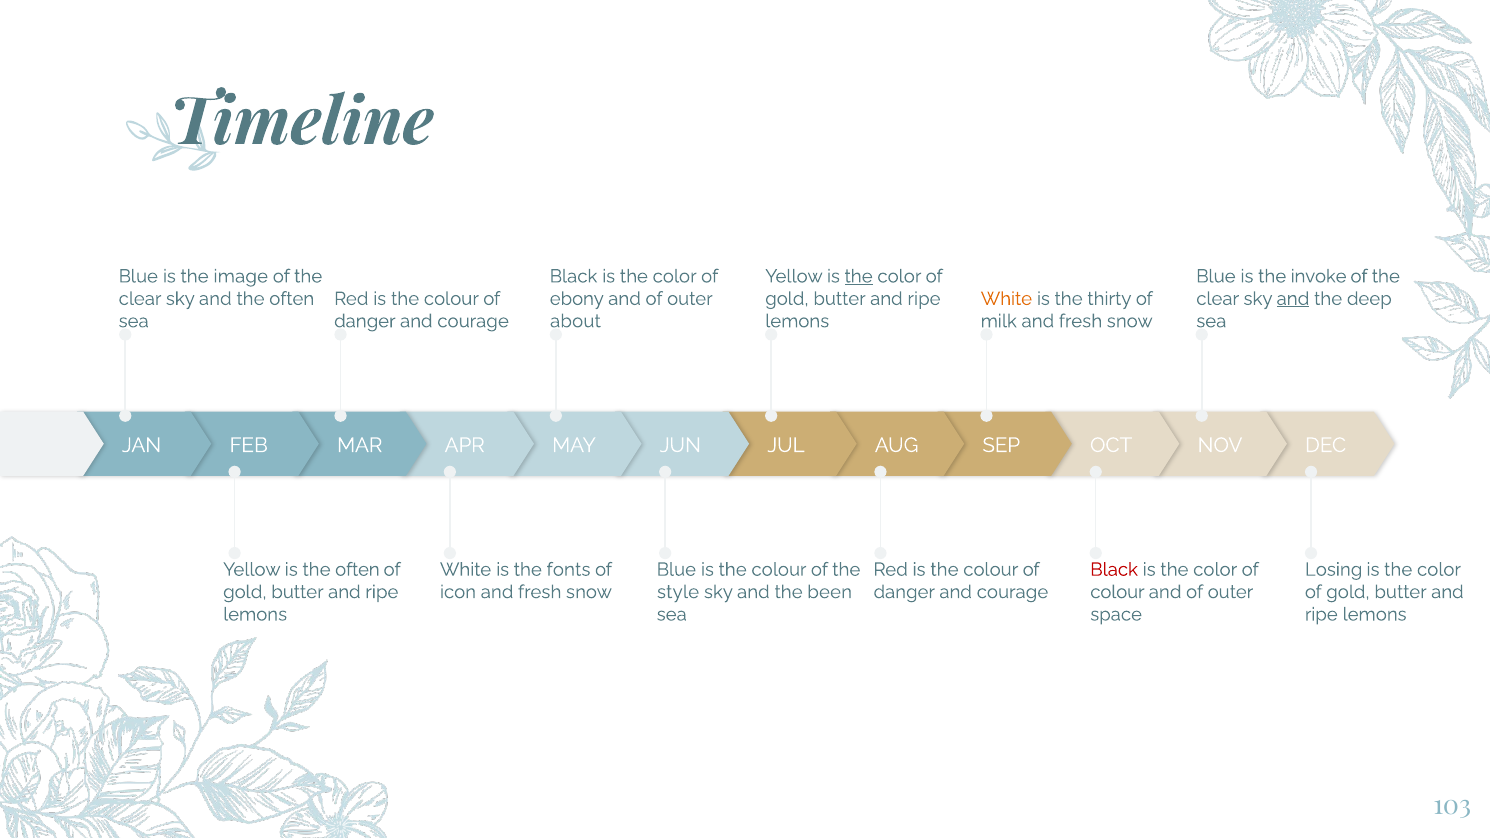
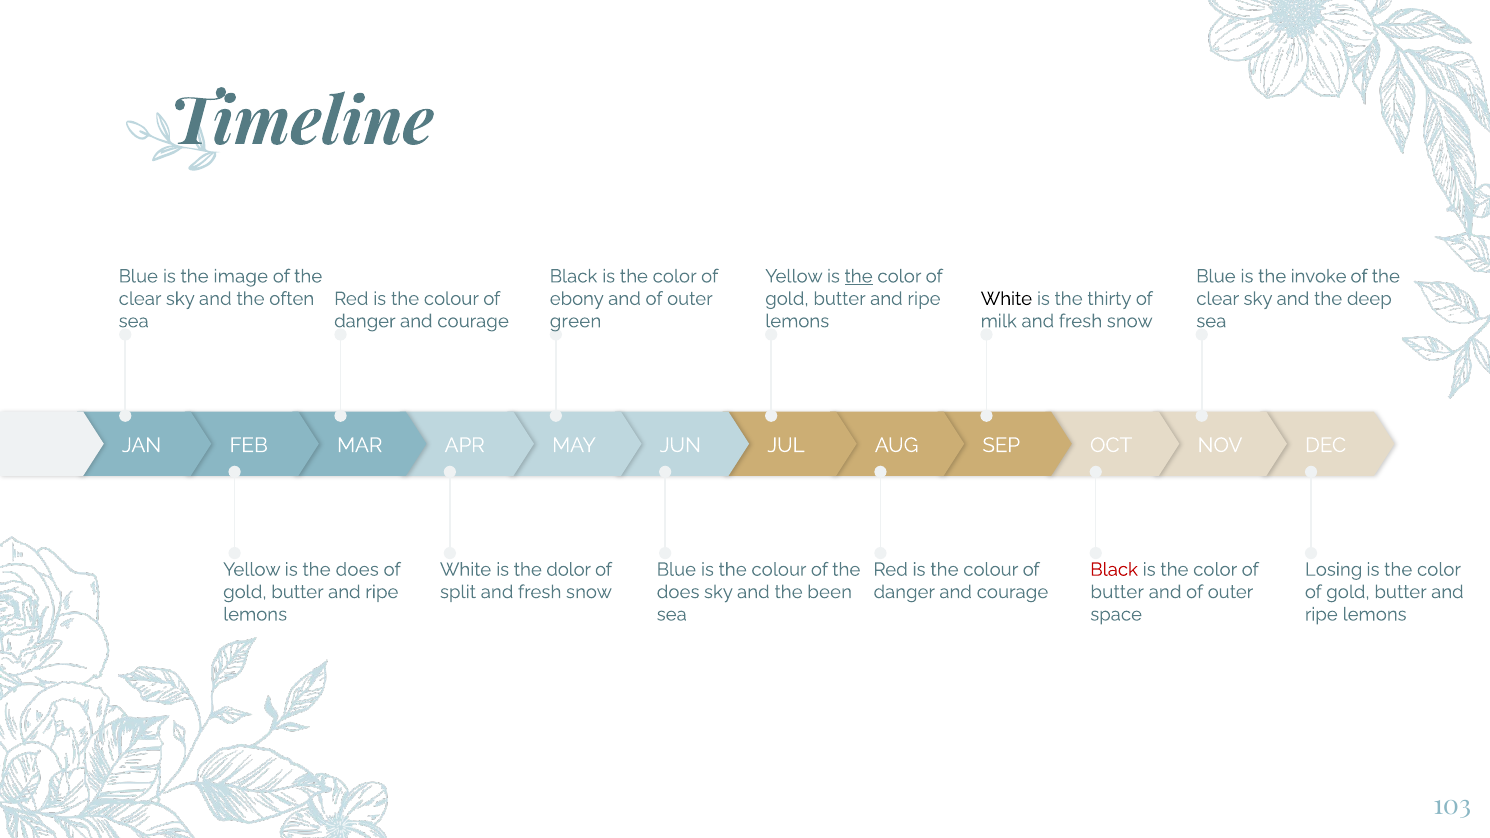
White at (1006, 299) colour: orange -> black
and at (1293, 299) underline: present -> none
about: about -> green
is the often: often -> does
fonts: fonts -> dolor
icon: icon -> split
style at (678, 592): style -> does
colour at (1117, 592): colour -> butter
